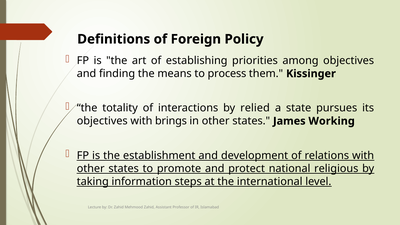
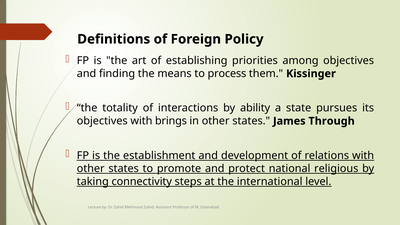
relied: relied -> ability
Working: Working -> Through
information: information -> connectivity
